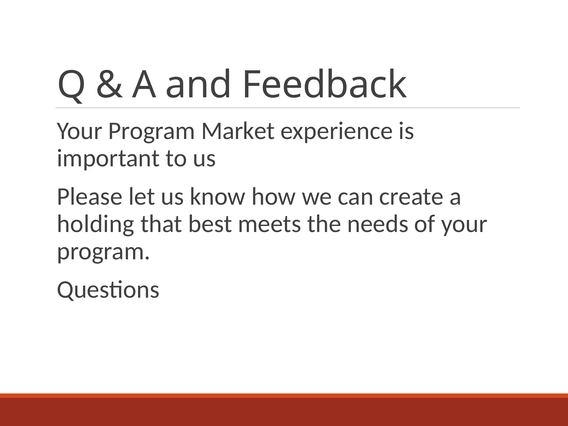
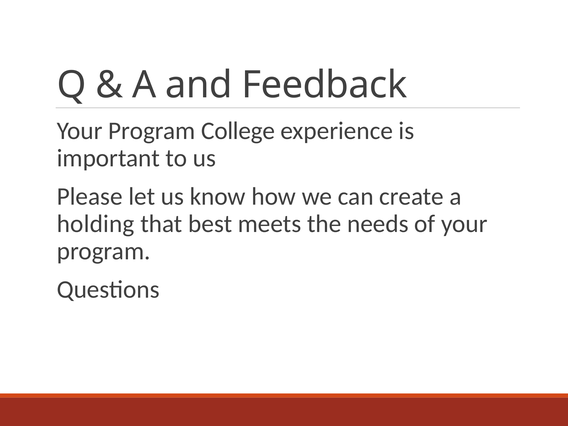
Market: Market -> College
